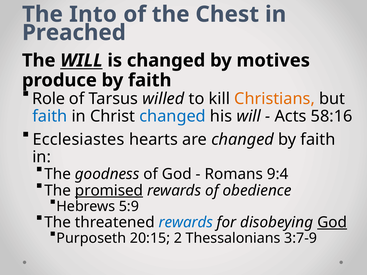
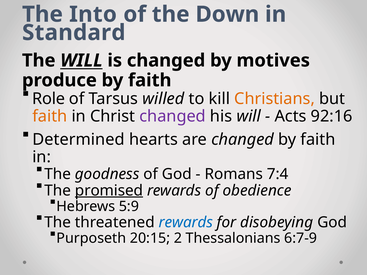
Chest: Chest -> Down
Preached: Preached -> Standard
faith at (50, 116) colour: blue -> orange
changed at (173, 116) colour: blue -> purple
58:16: 58:16 -> 92:16
Ecclesiastes: Ecclesiastes -> Determined
9:4: 9:4 -> 7:4
God at (332, 223) underline: present -> none
3:7-9: 3:7-9 -> 6:7-9
